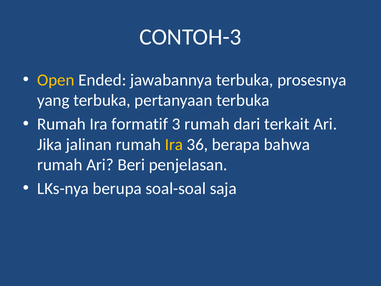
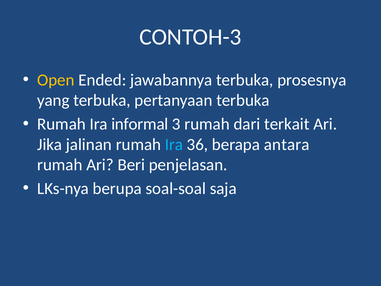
formatif: formatif -> informal
Ira at (174, 144) colour: yellow -> light blue
bahwa: bahwa -> antara
